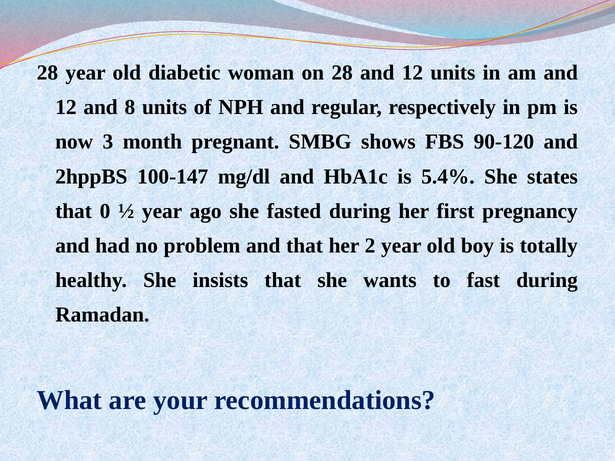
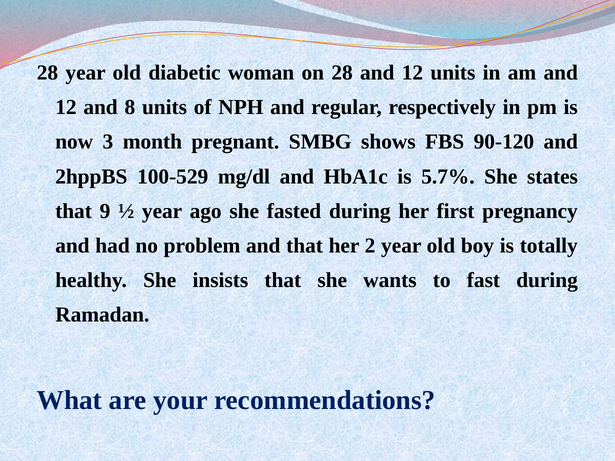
100-147: 100-147 -> 100-529
5.4%: 5.4% -> 5.7%
0: 0 -> 9
